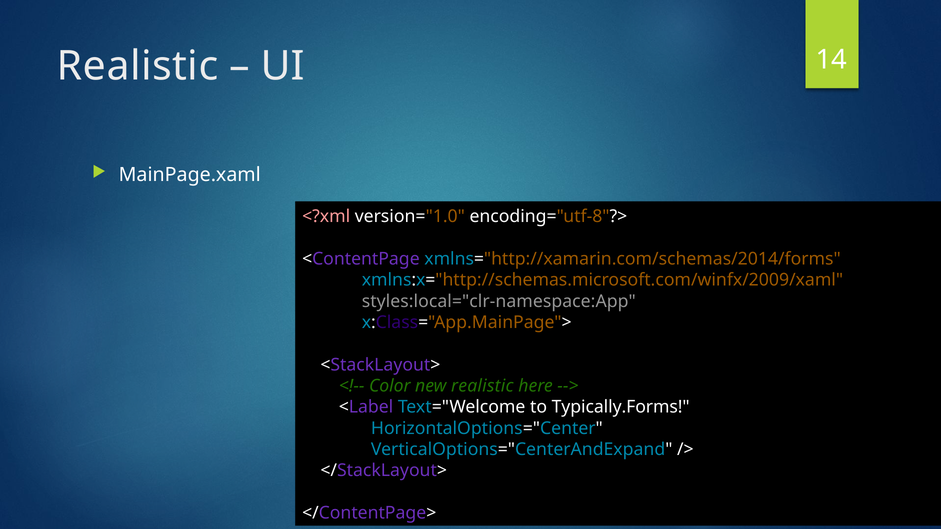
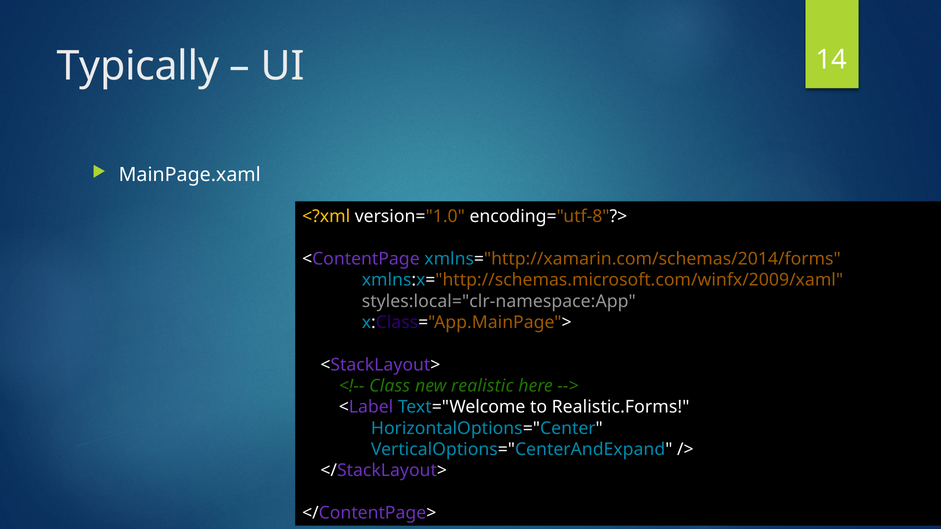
Realistic at (138, 66): Realistic -> Typically
<?xml colour: pink -> yellow
Color: Color -> Class
Typically.Forms: Typically.Forms -> Realistic.Forms
